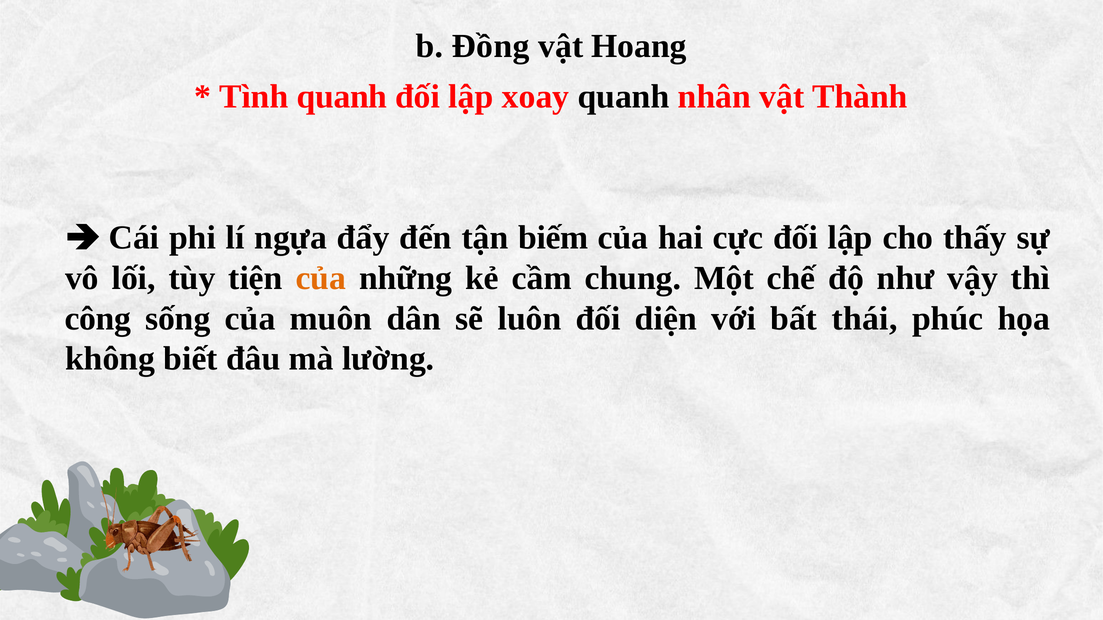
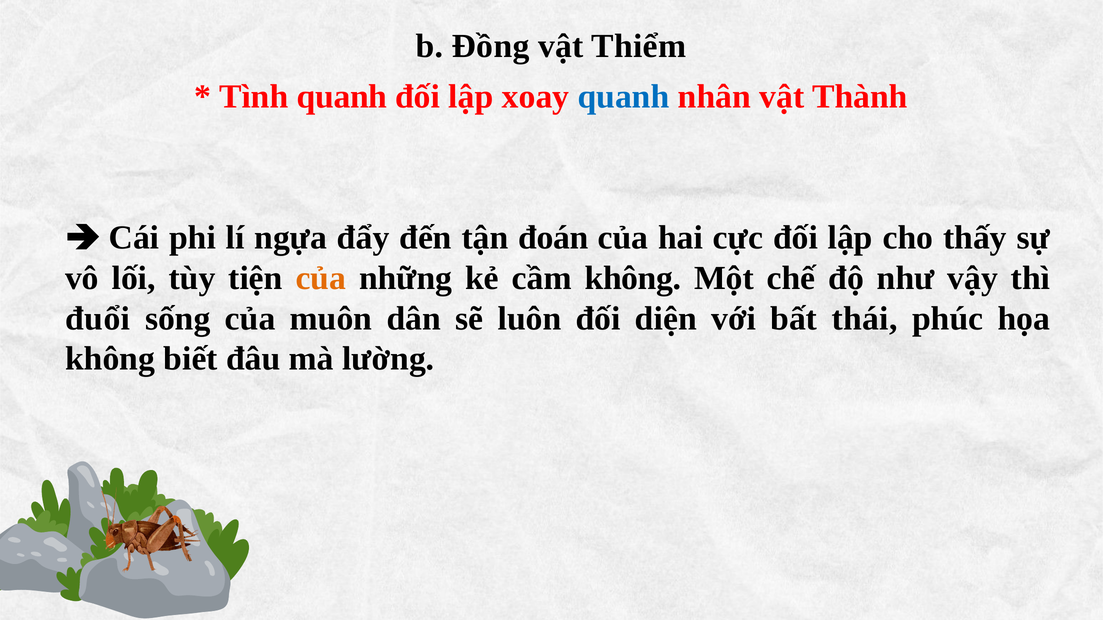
Hoang: Hoang -> Thiểm
quanh at (623, 97) colour: black -> blue
biếm: biếm -> đoán
cầm chung: chung -> không
công: công -> đuổi
